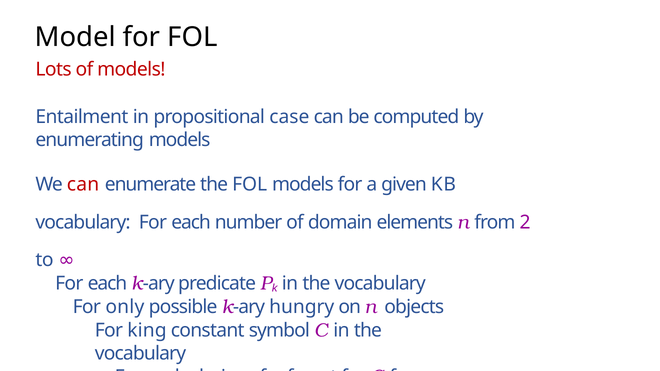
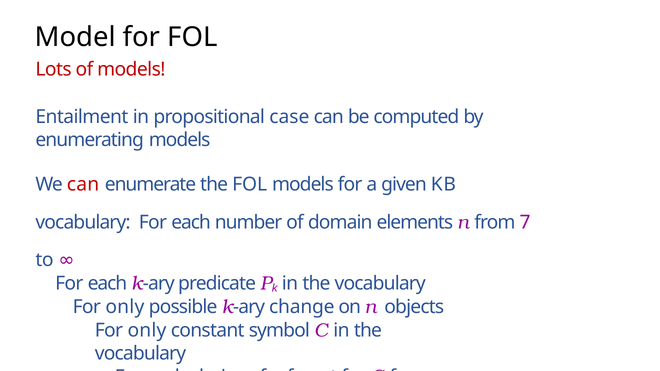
2: 2 -> 7
hungry: hungry -> change
king at (147, 331): king -> only
